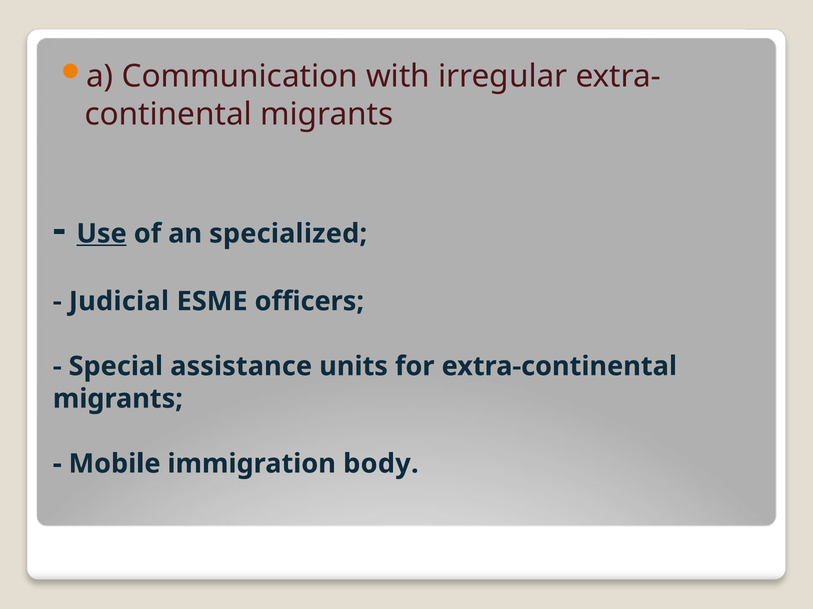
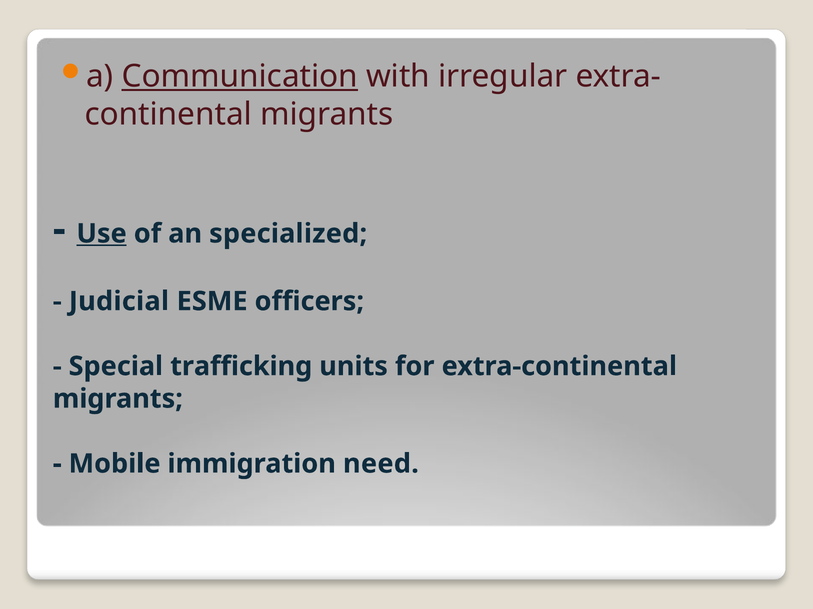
Communication underline: none -> present
assistance: assistance -> trafficking
body: body -> need
